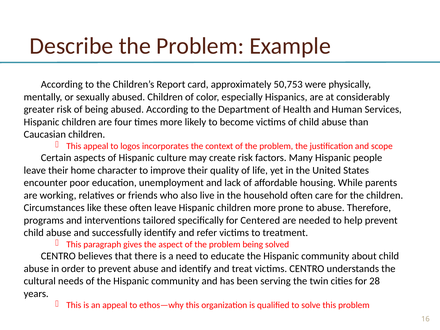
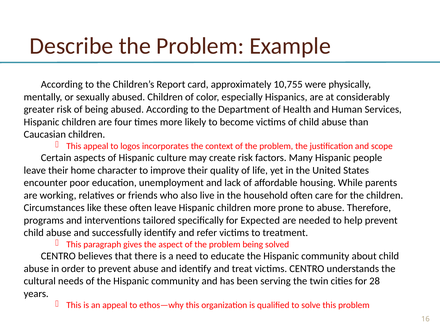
50,753: 50,753 -> 10,755
Centered: Centered -> Expected
